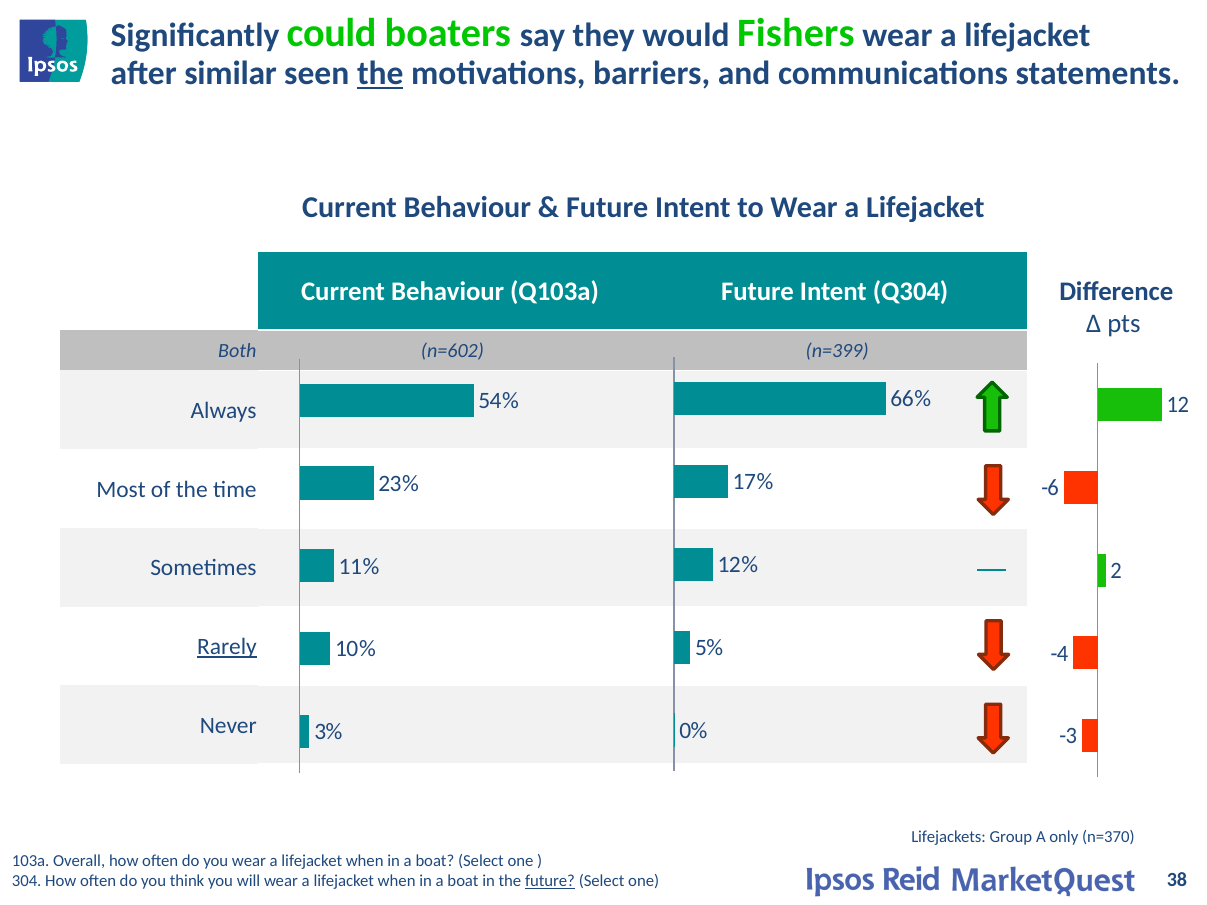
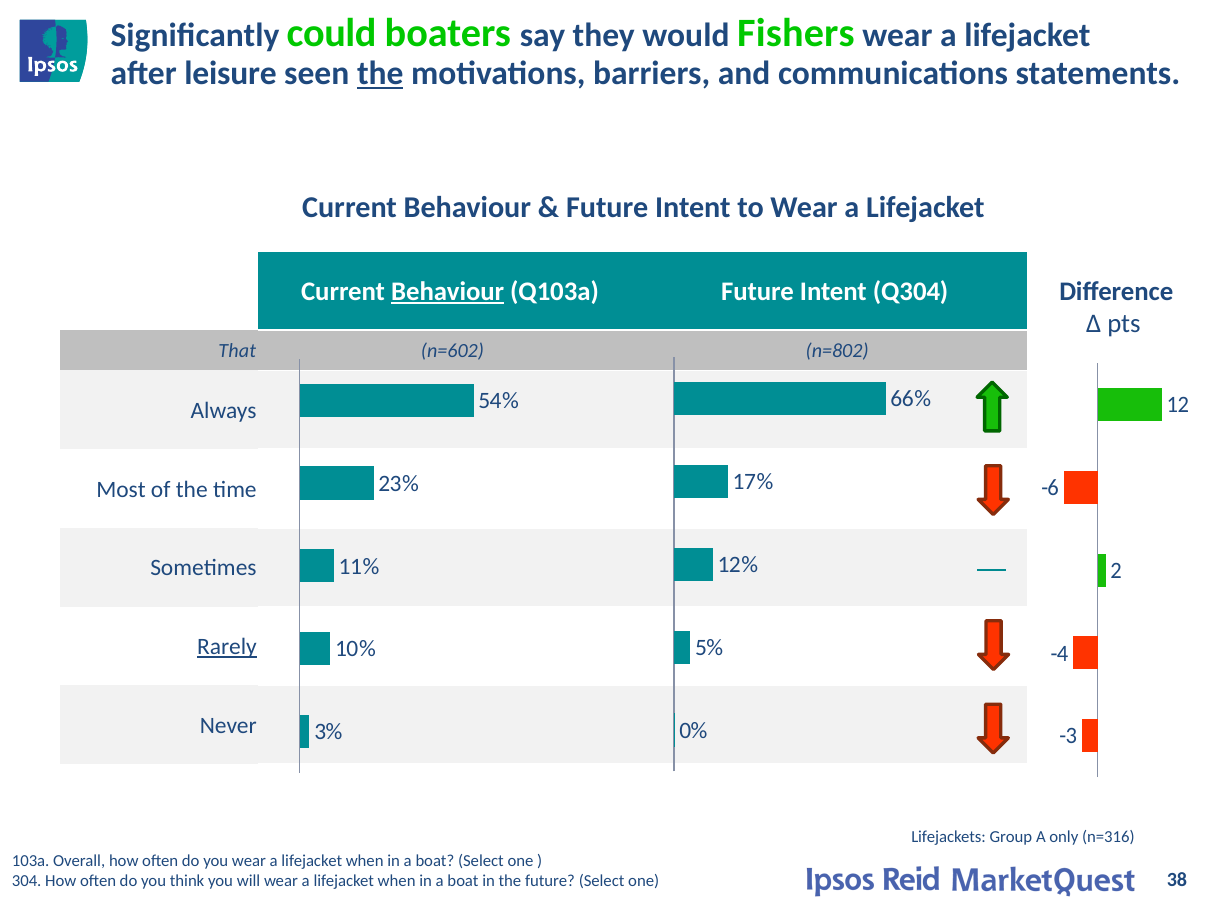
similar: similar -> leisure
Behaviour at (448, 292) underline: none -> present
Both: Both -> That
n=399: n=399 -> n=802
n=370: n=370 -> n=316
future at (550, 882) underline: present -> none
